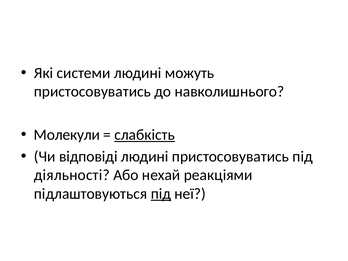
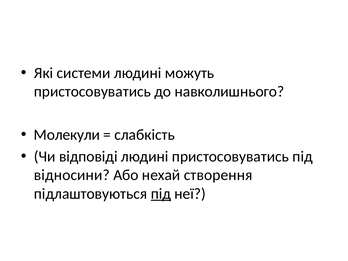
слабкість underline: present -> none
діяльності: діяльності -> відносини
реакціями: реакціями -> створення
